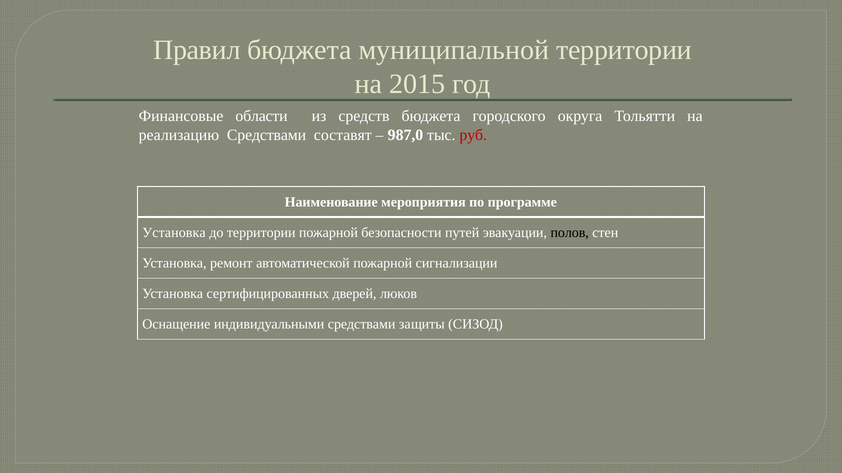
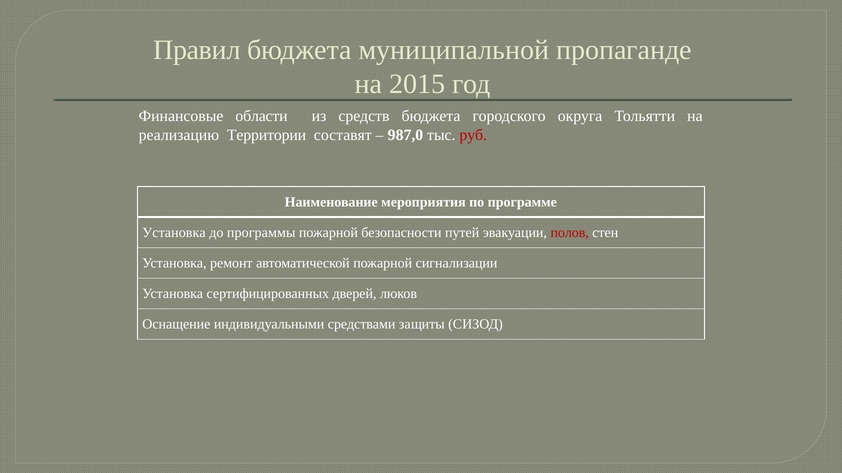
муниципальной территории: территории -> пропаганде
реализацию Средствами: Средствами -> Территории
до территории: территории -> программы
полов colour: black -> red
